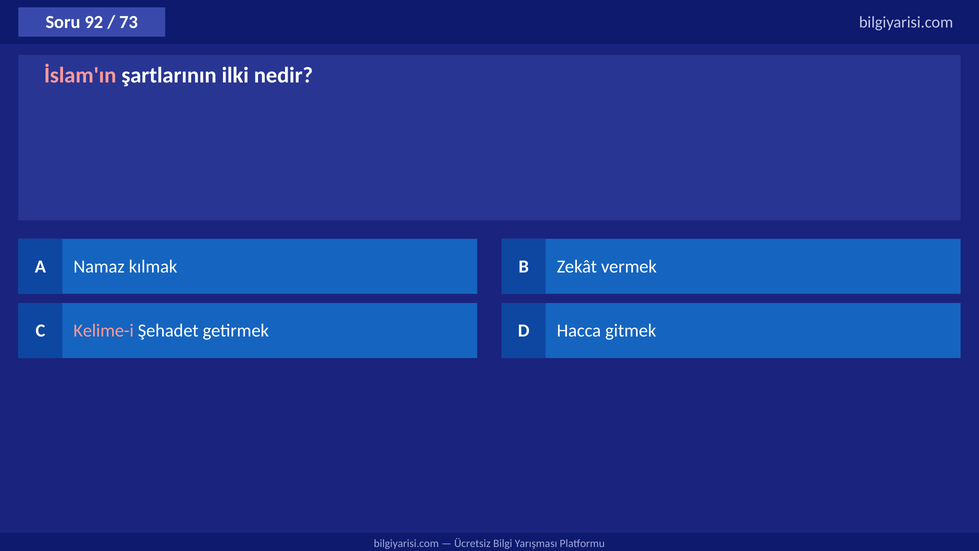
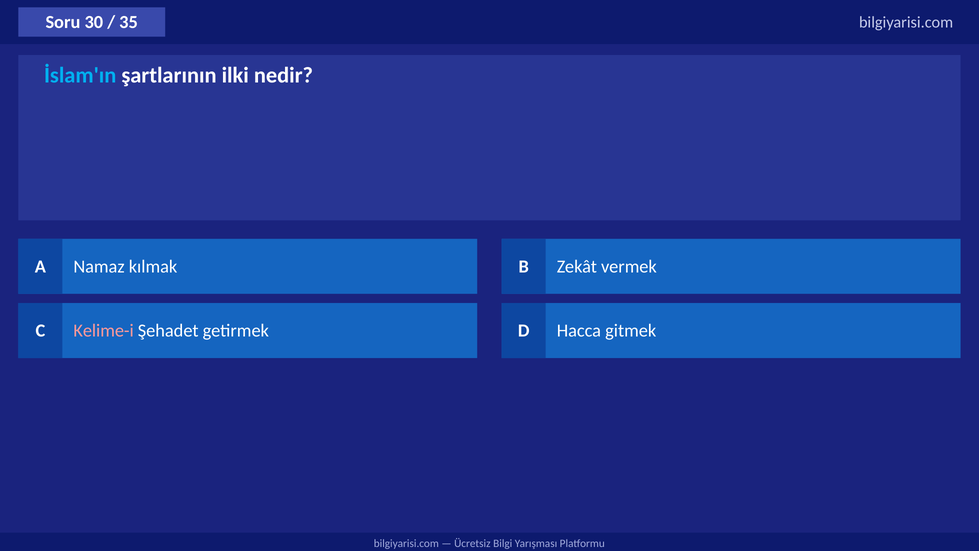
92: 92 -> 30
73: 73 -> 35
İslam'ın colour: pink -> light blue
